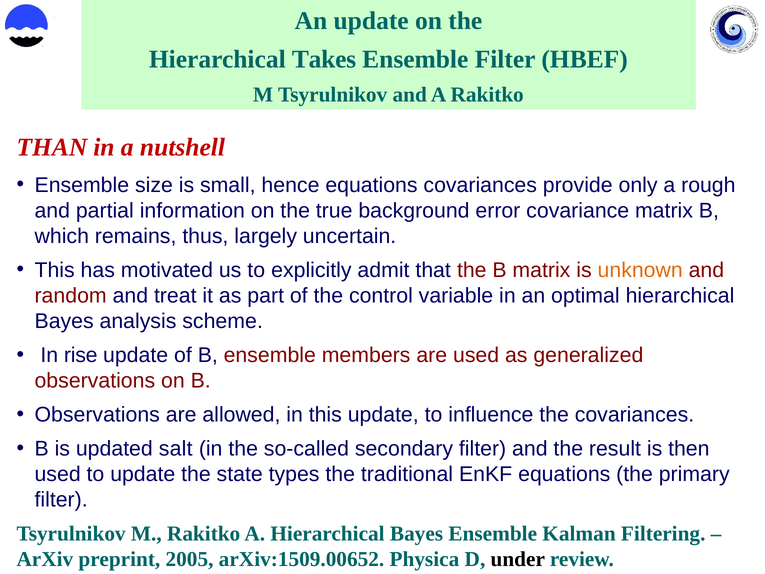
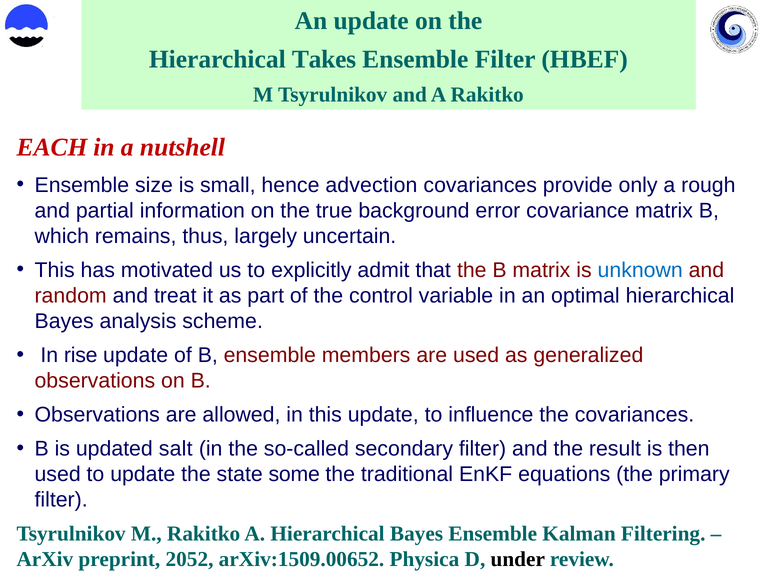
THAN: THAN -> EACH
hence equations: equations -> advection
unknown colour: orange -> blue
types: types -> some
2005: 2005 -> 2052
